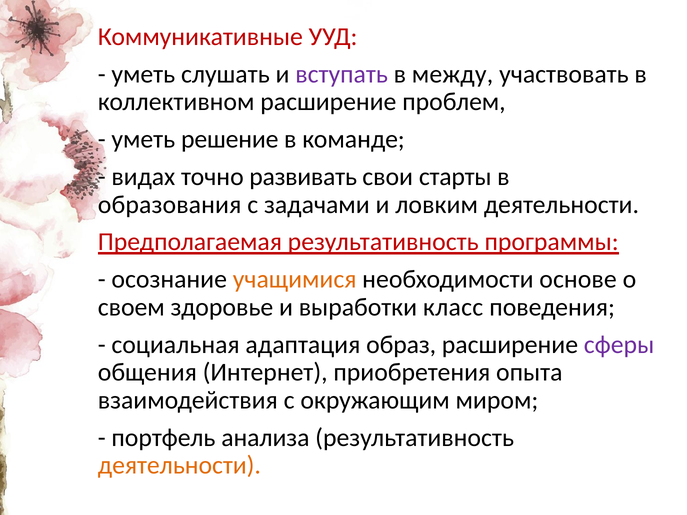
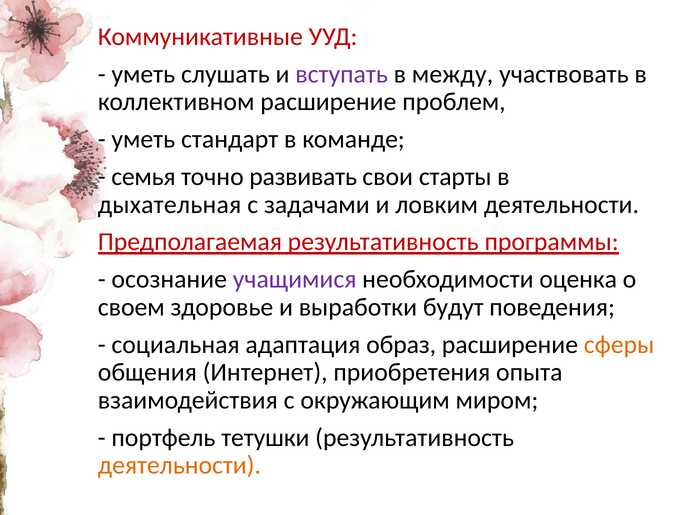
решение: решение -> стандарт
видах: видах -> семья
образования: образования -> дыхательная
учащимися colour: orange -> purple
основе: основе -> оценка
класс: класс -> будут
сферы colour: purple -> orange
анализа: анализа -> тетушки
